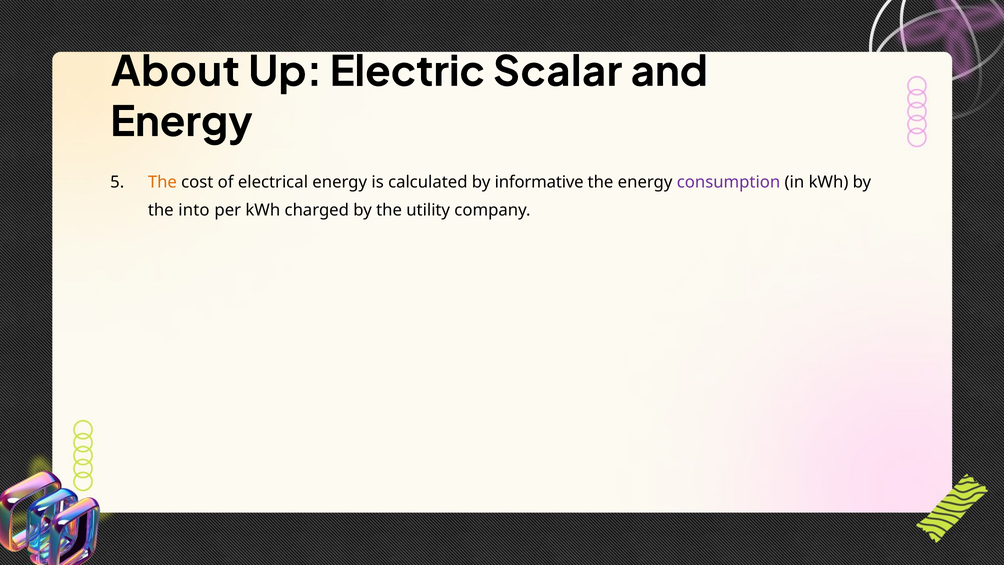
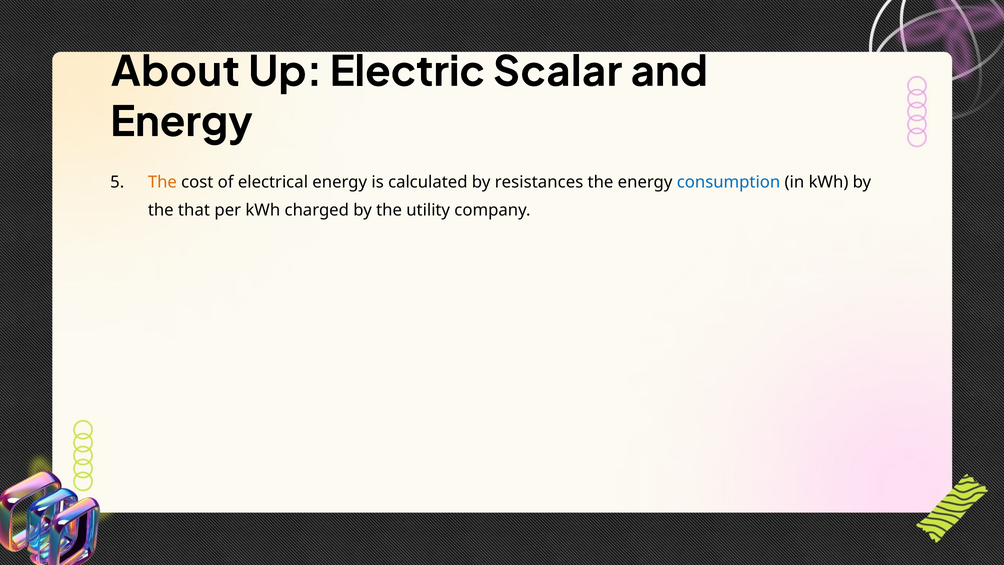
informative: informative -> resistances
consumption colour: purple -> blue
into: into -> that
